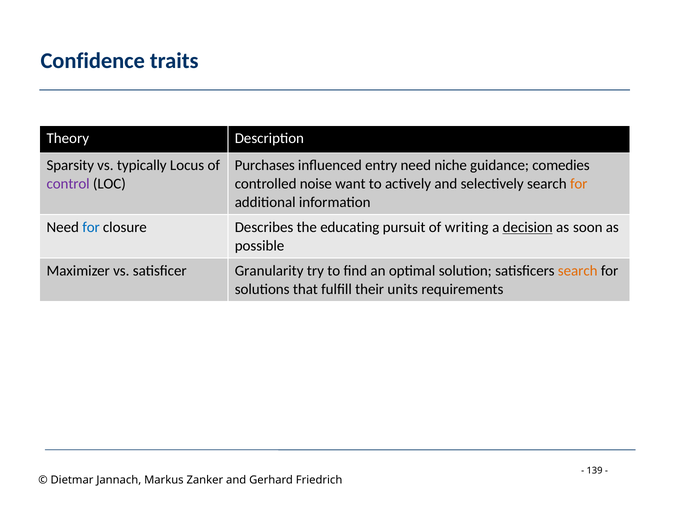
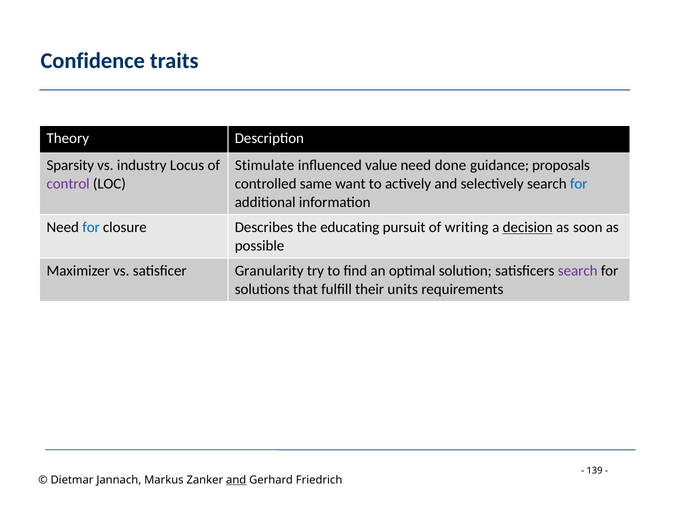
typically: typically -> industry
Purchases: Purchases -> Stimulate
entry: entry -> value
niche: niche -> done
comedies: comedies -> proposals
noise: noise -> same
for at (579, 184) colour: orange -> blue
search at (578, 271) colour: orange -> purple
and at (236, 480) underline: none -> present
